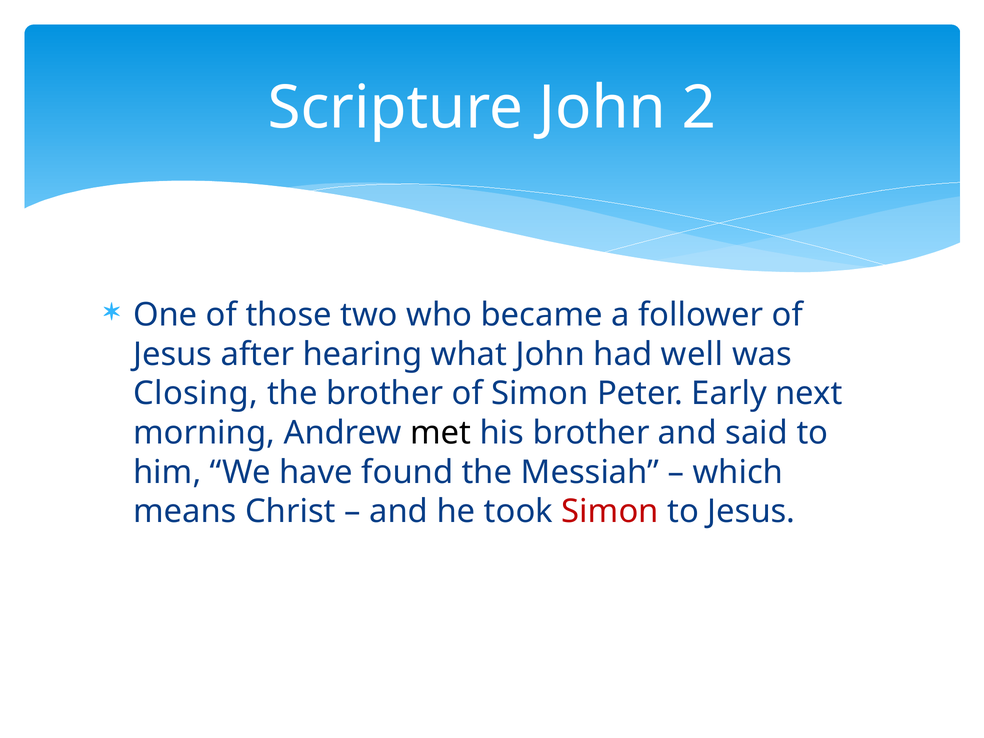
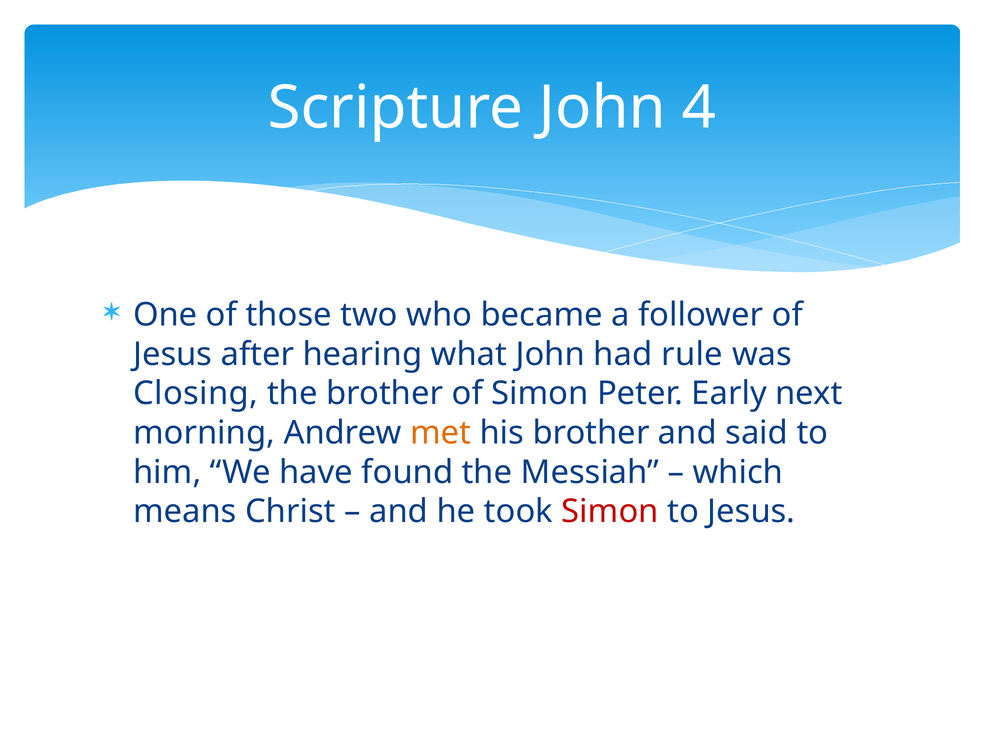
2: 2 -> 4
well: well -> rule
met colour: black -> orange
